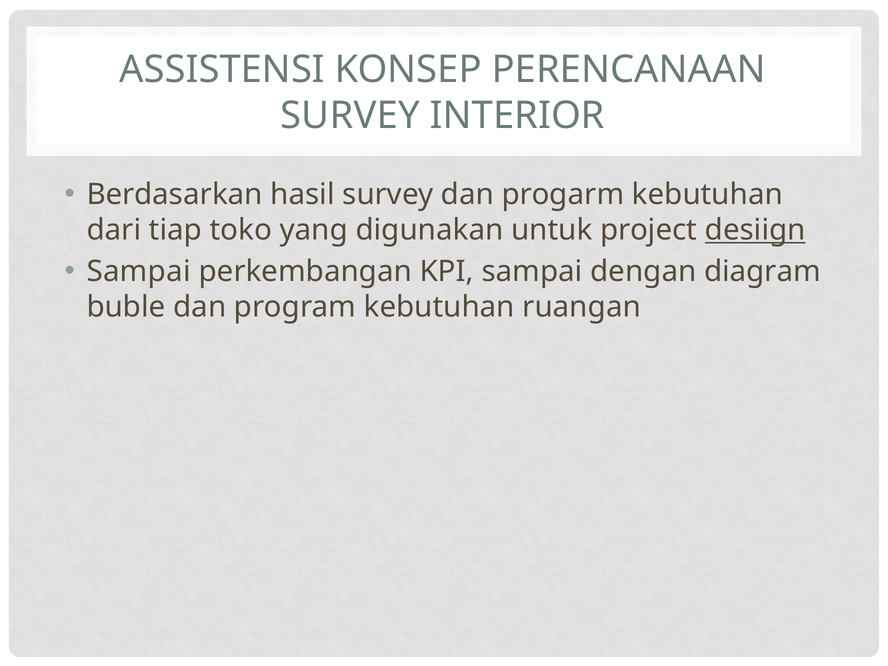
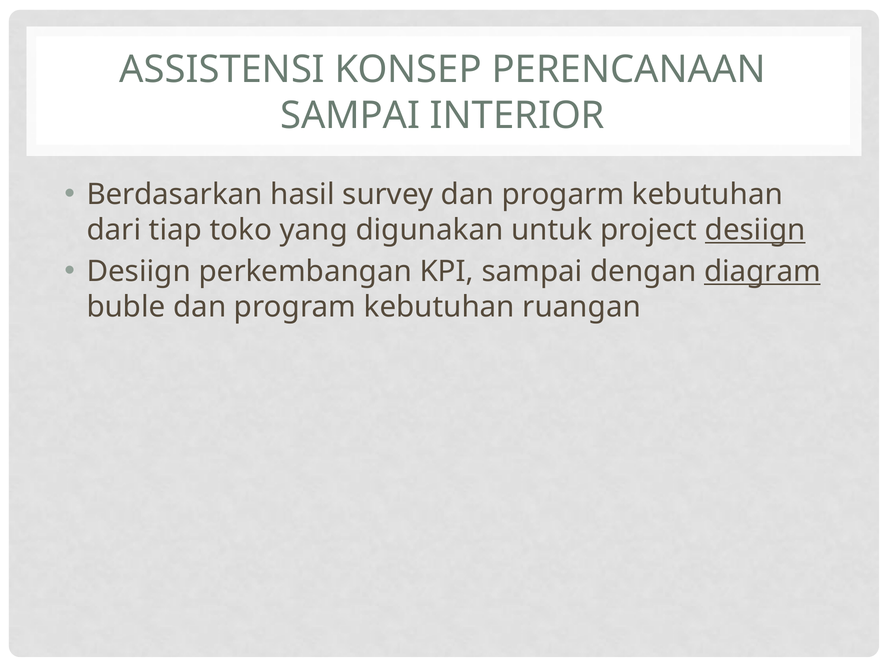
SURVEY at (350, 116): SURVEY -> SAMPAI
Sampai at (139, 271): Sampai -> Desiign
diagram underline: none -> present
